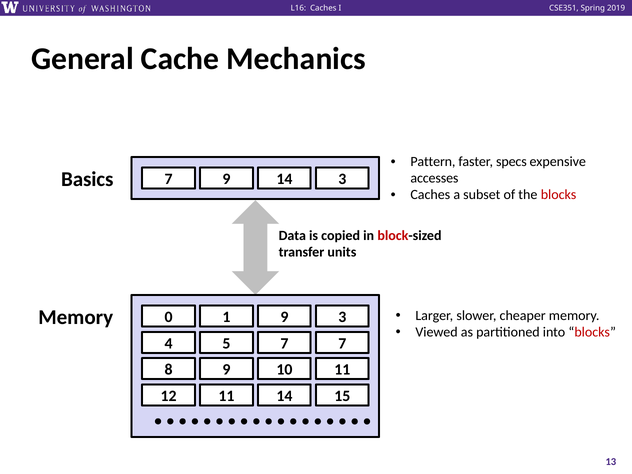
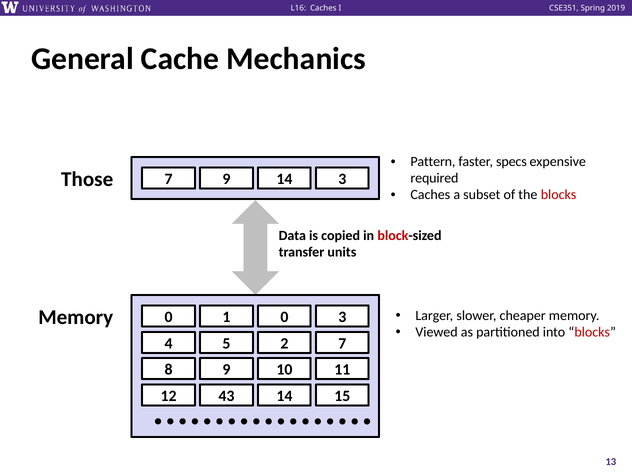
Basics: Basics -> Those
accesses: accesses -> required
1 9: 9 -> 0
5 7: 7 -> 2
12 11: 11 -> 43
